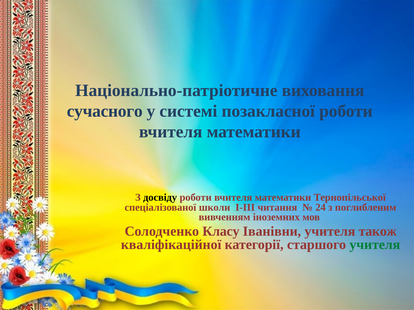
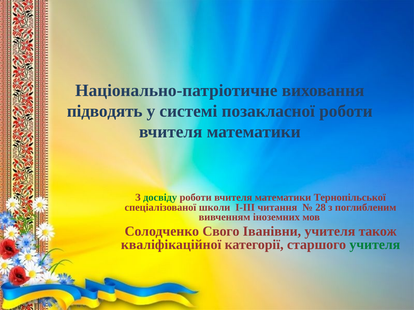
сучасного: сучасного -> підводять
досвіду colour: black -> green
24: 24 -> 28
Класу: Класу -> Свого
